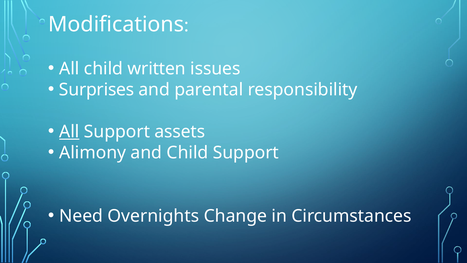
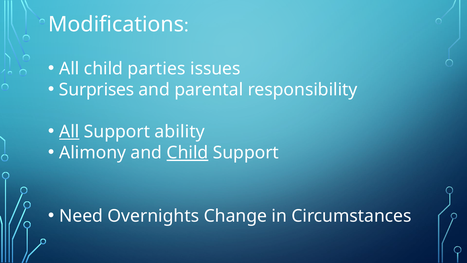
written: written -> parties
assets: assets -> ability
Child at (187, 153) underline: none -> present
